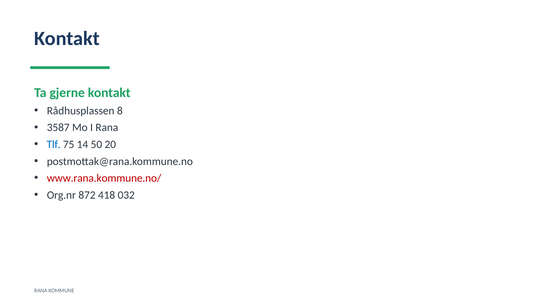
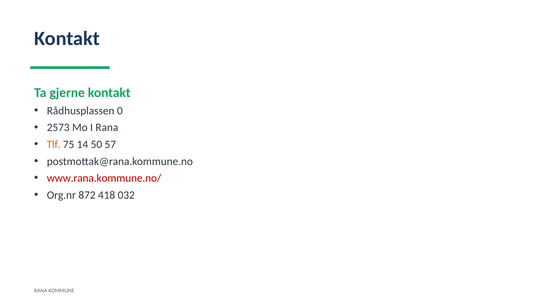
8: 8 -> 0
3587: 3587 -> 2573
Tlf colour: blue -> orange
20: 20 -> 57
